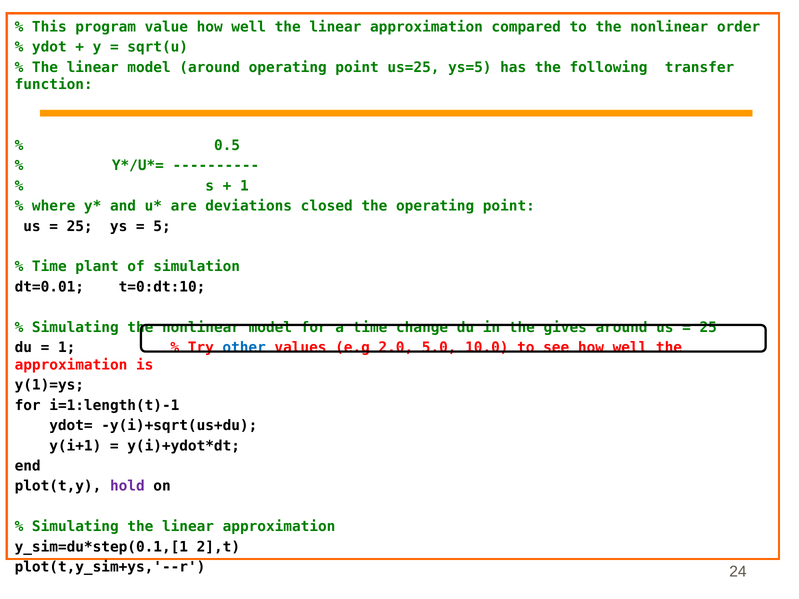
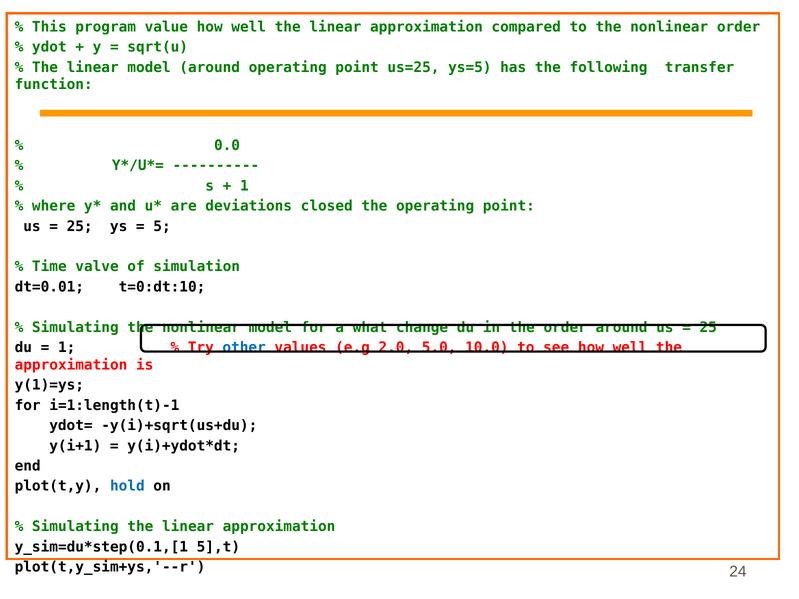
0.5: 0.5 -> 0.0
plant: plant -> valve
a time: time -> what
the gives: gives -> order
hold colour: purple -> blue
2],t: 2],t -> 5],t
